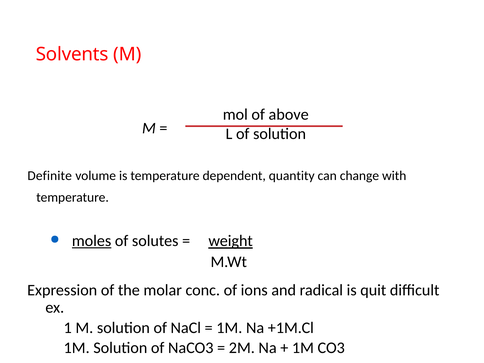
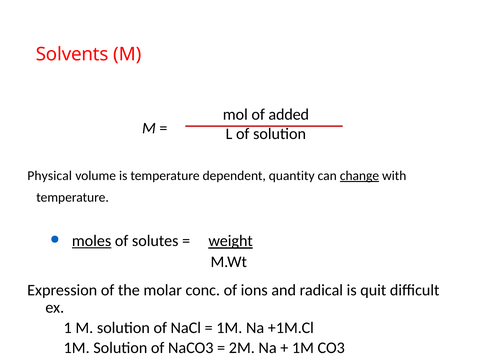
above: above -> added
Definite: Definite -> Physical
change underline: none -> present
